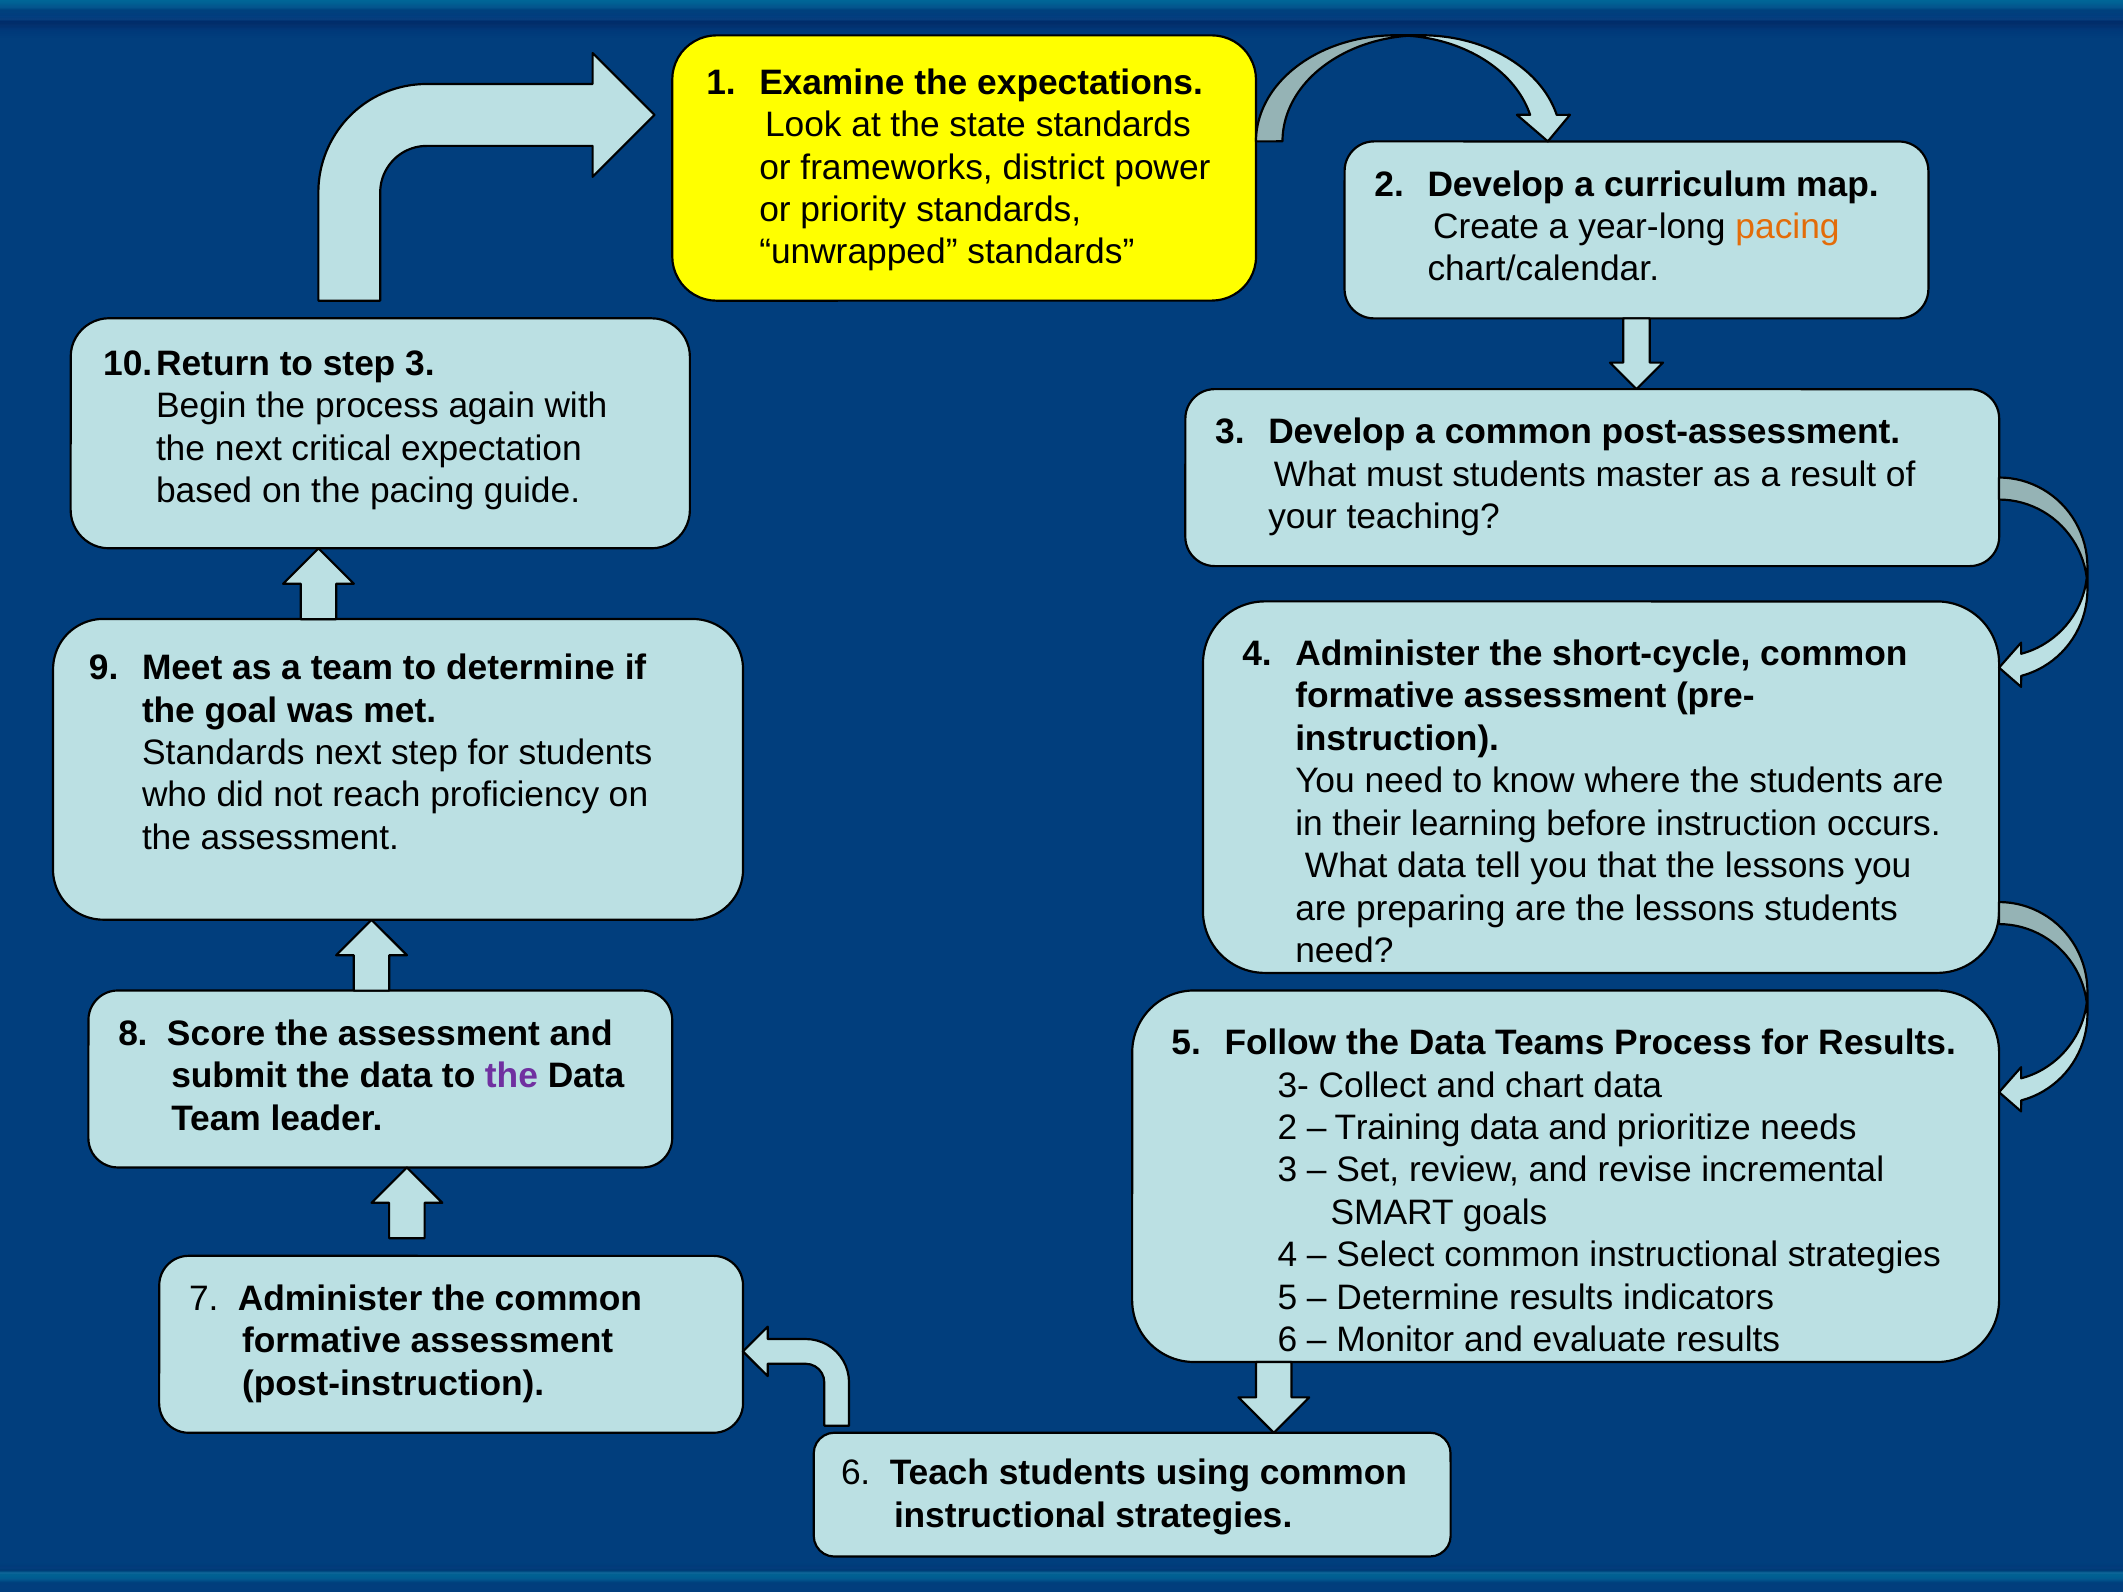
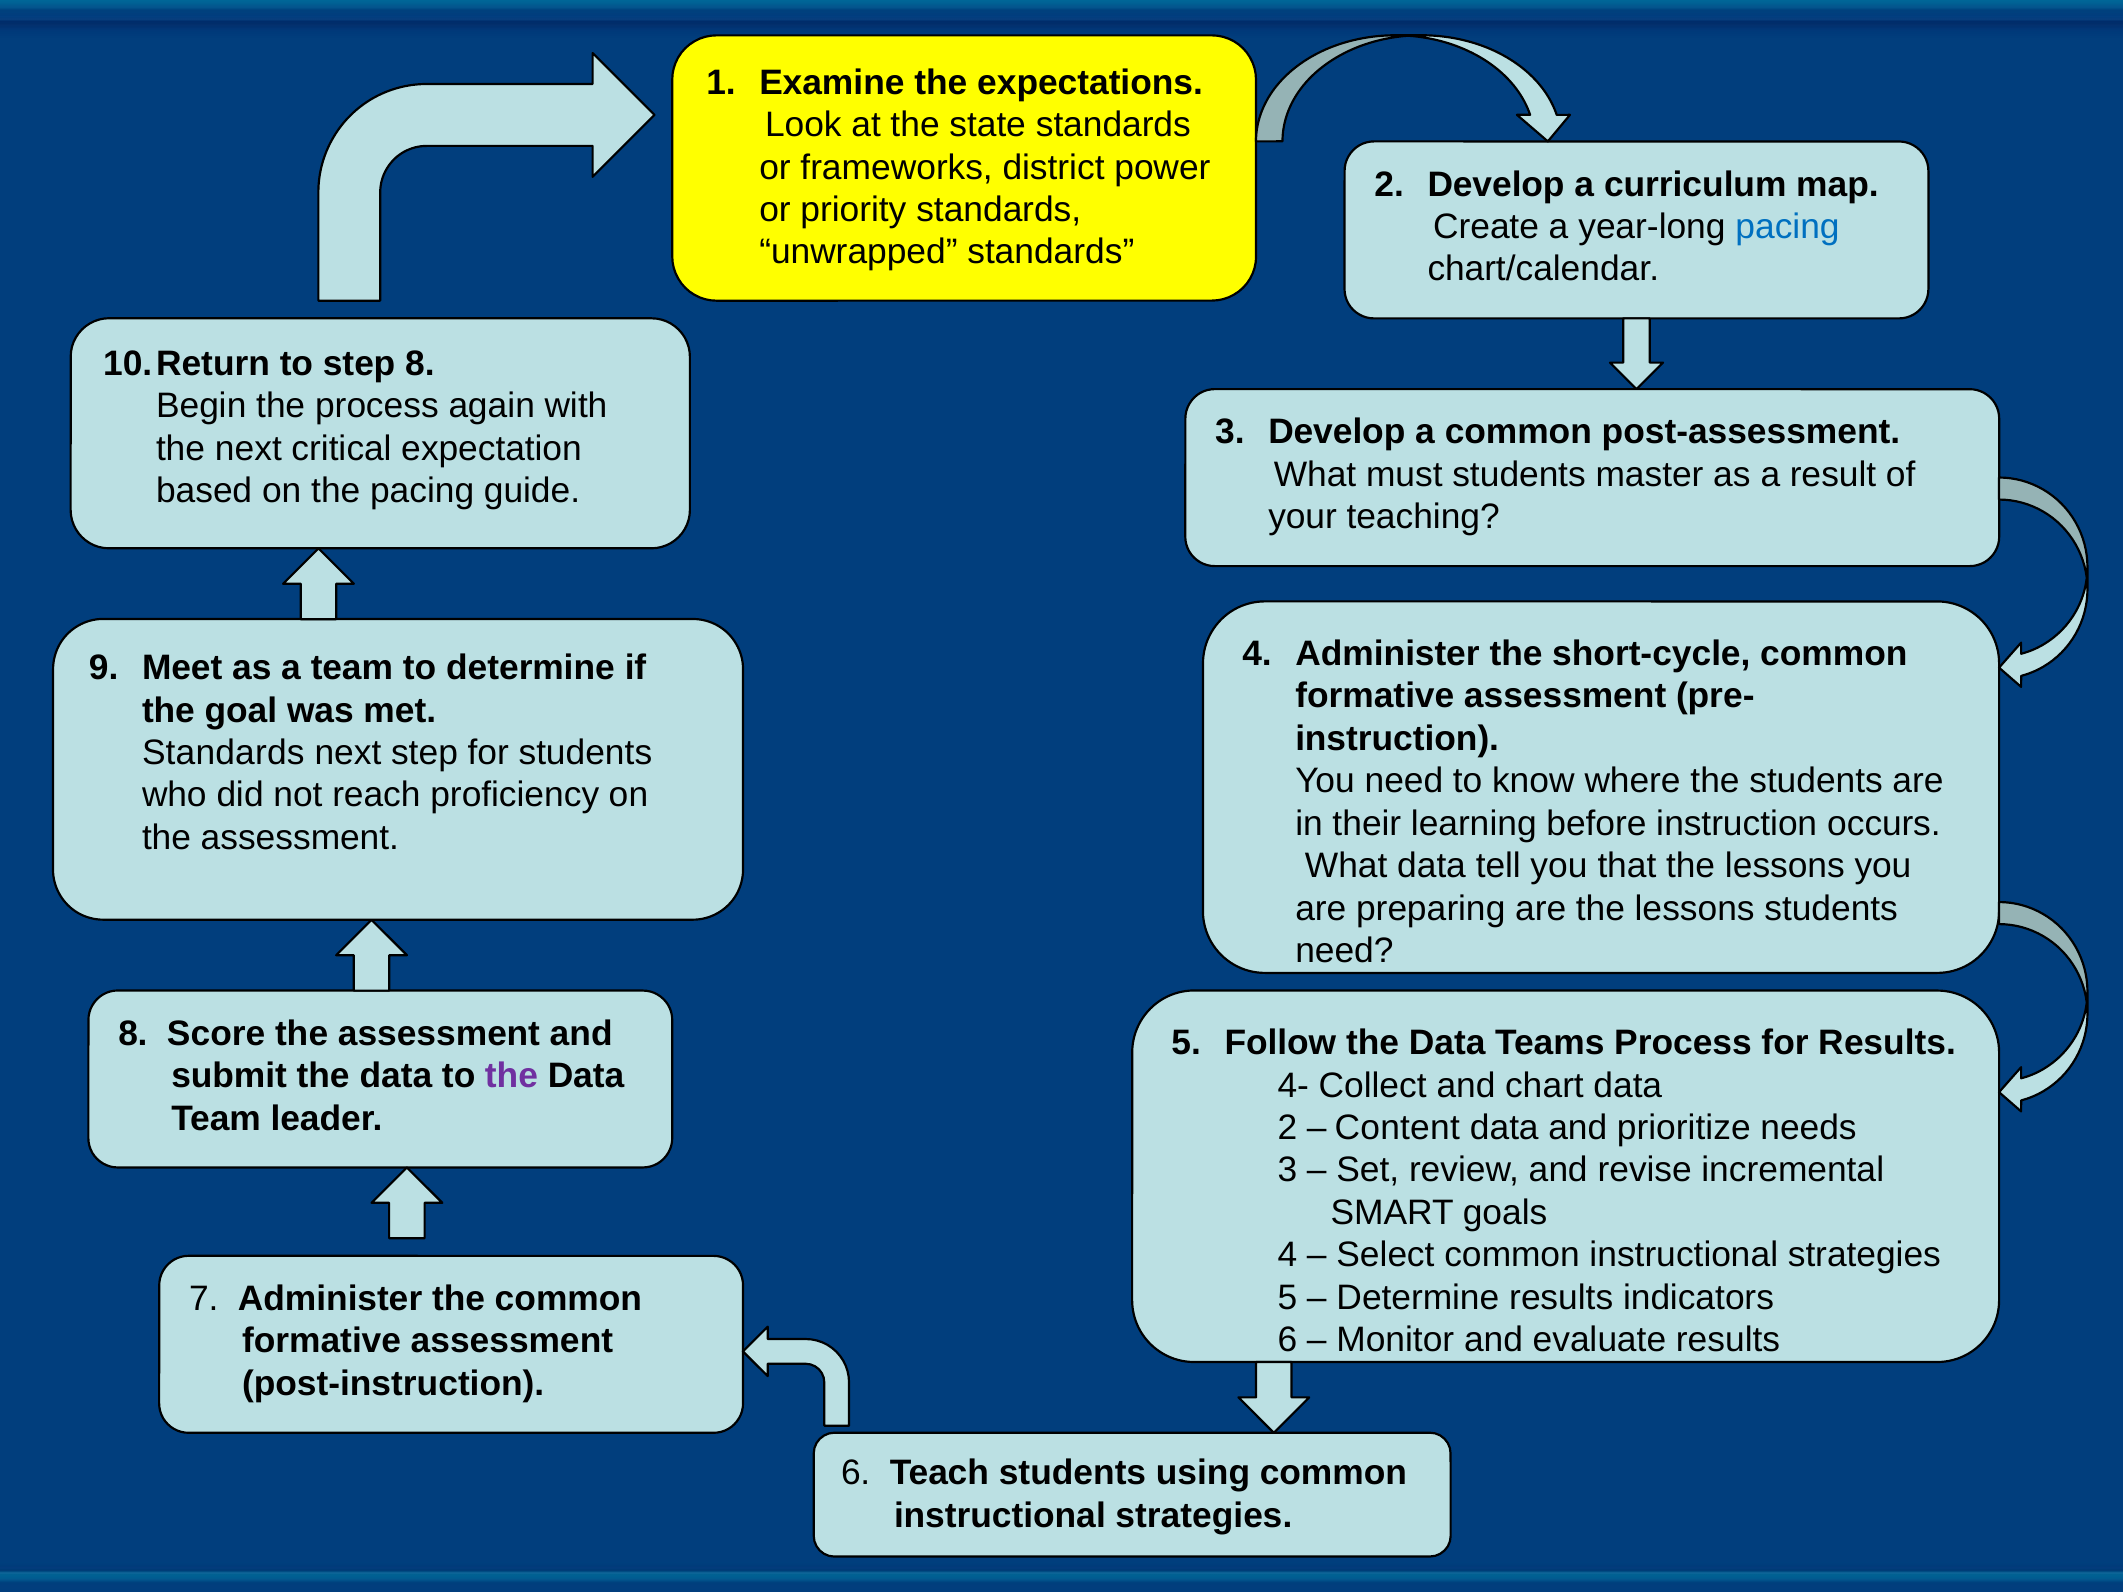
pacing at (1788, 227) colour: orange -> blue
step 3: 3 -> 8
3-: 3- -> 4-
Training: Training -> Content
